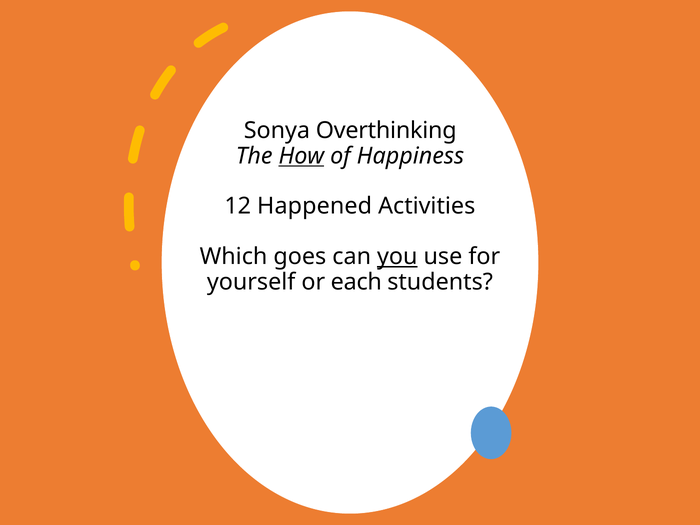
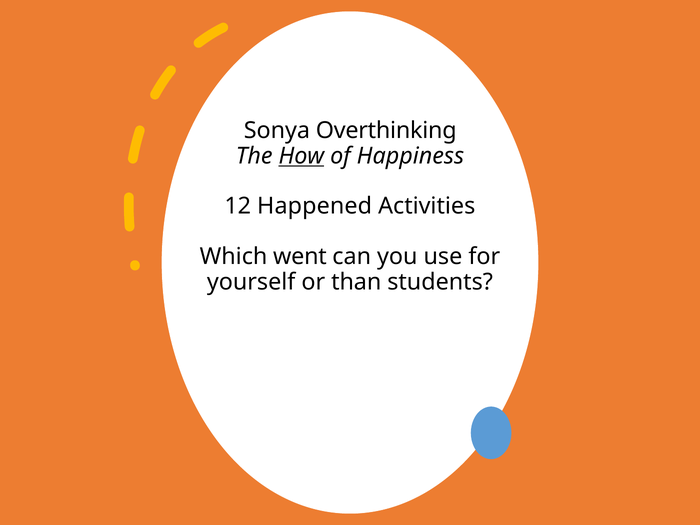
goes: goes -> went
you underline: present -> none
each: each -> than
